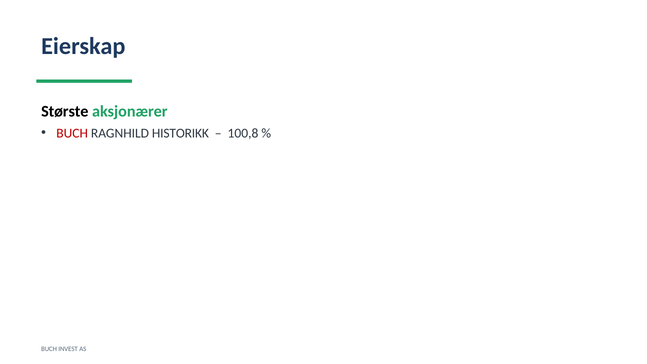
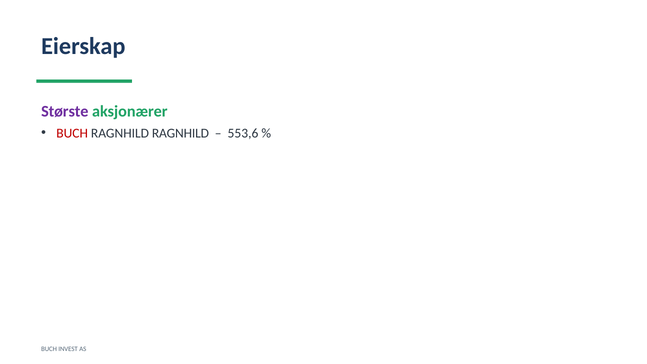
Største colour: black -> purple
RAGNHILD HISTORIKK: HISTORIKK -> RAGNHILD
100,8: 100,8 -> 553,6
